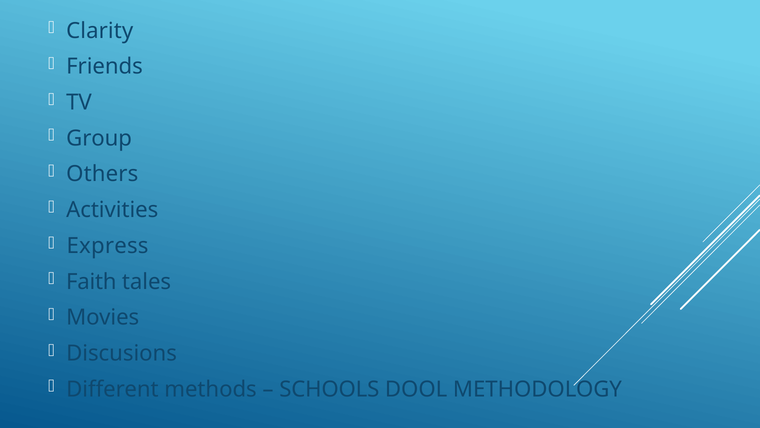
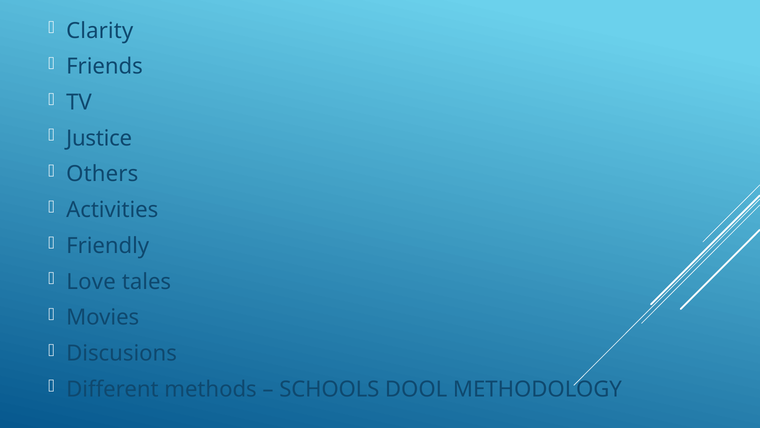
Group: Group -> Justice
Express: Express -> Friendly
Faith: Faith -> Love
